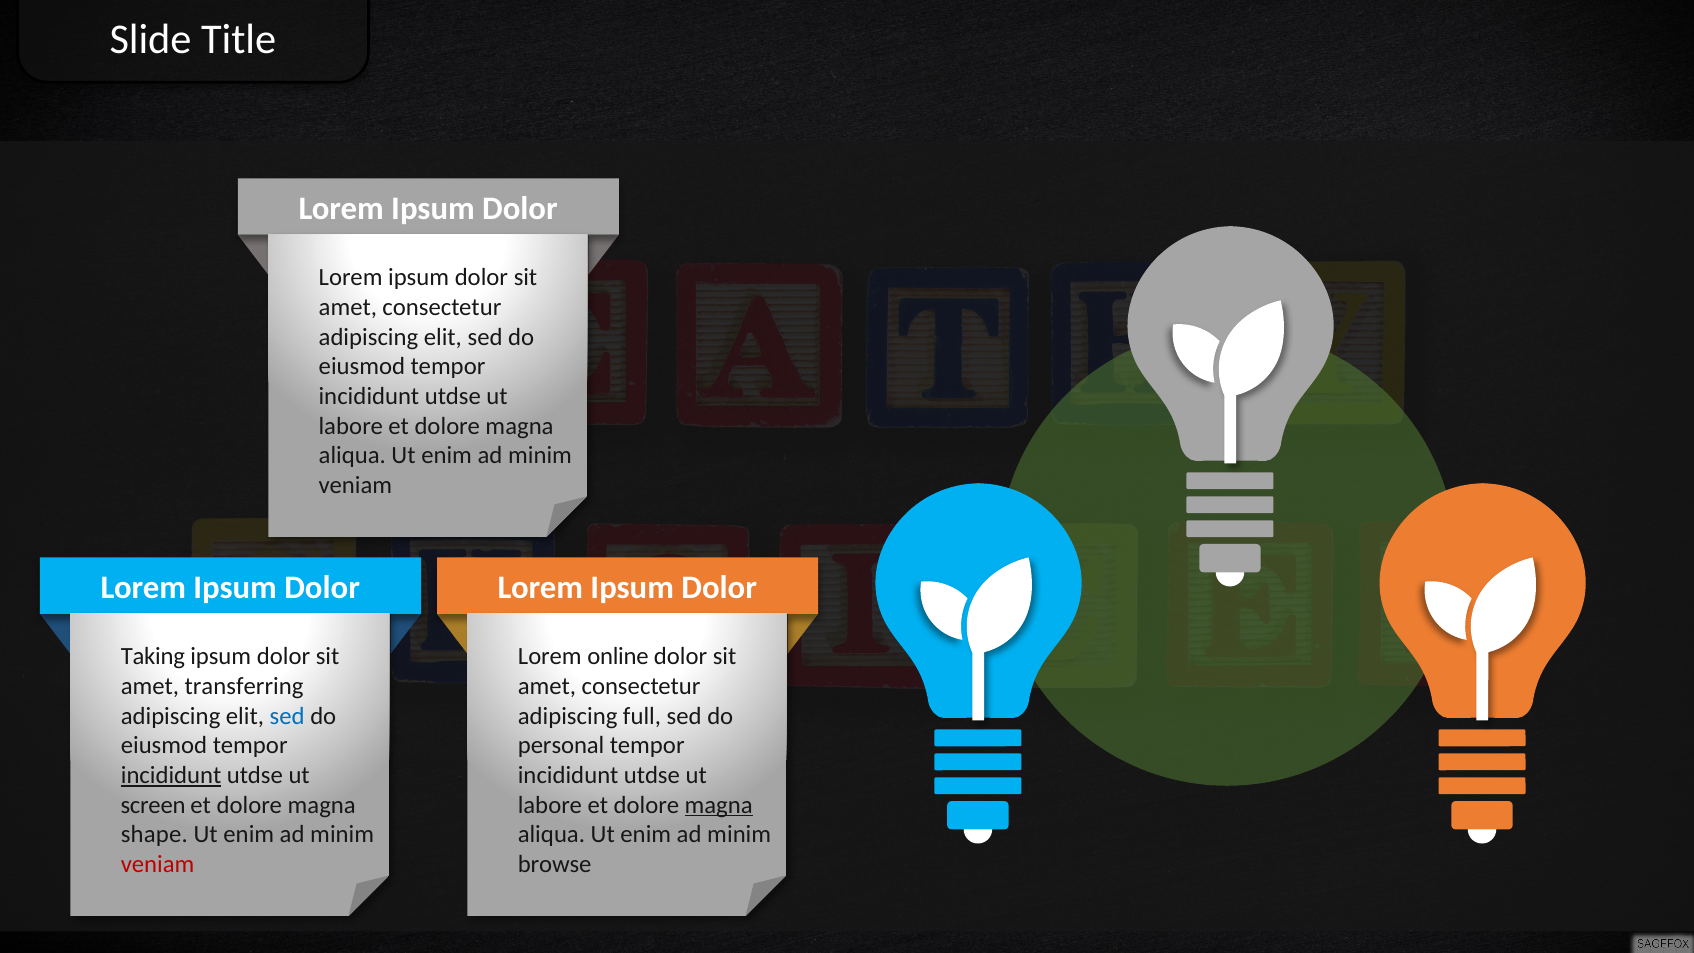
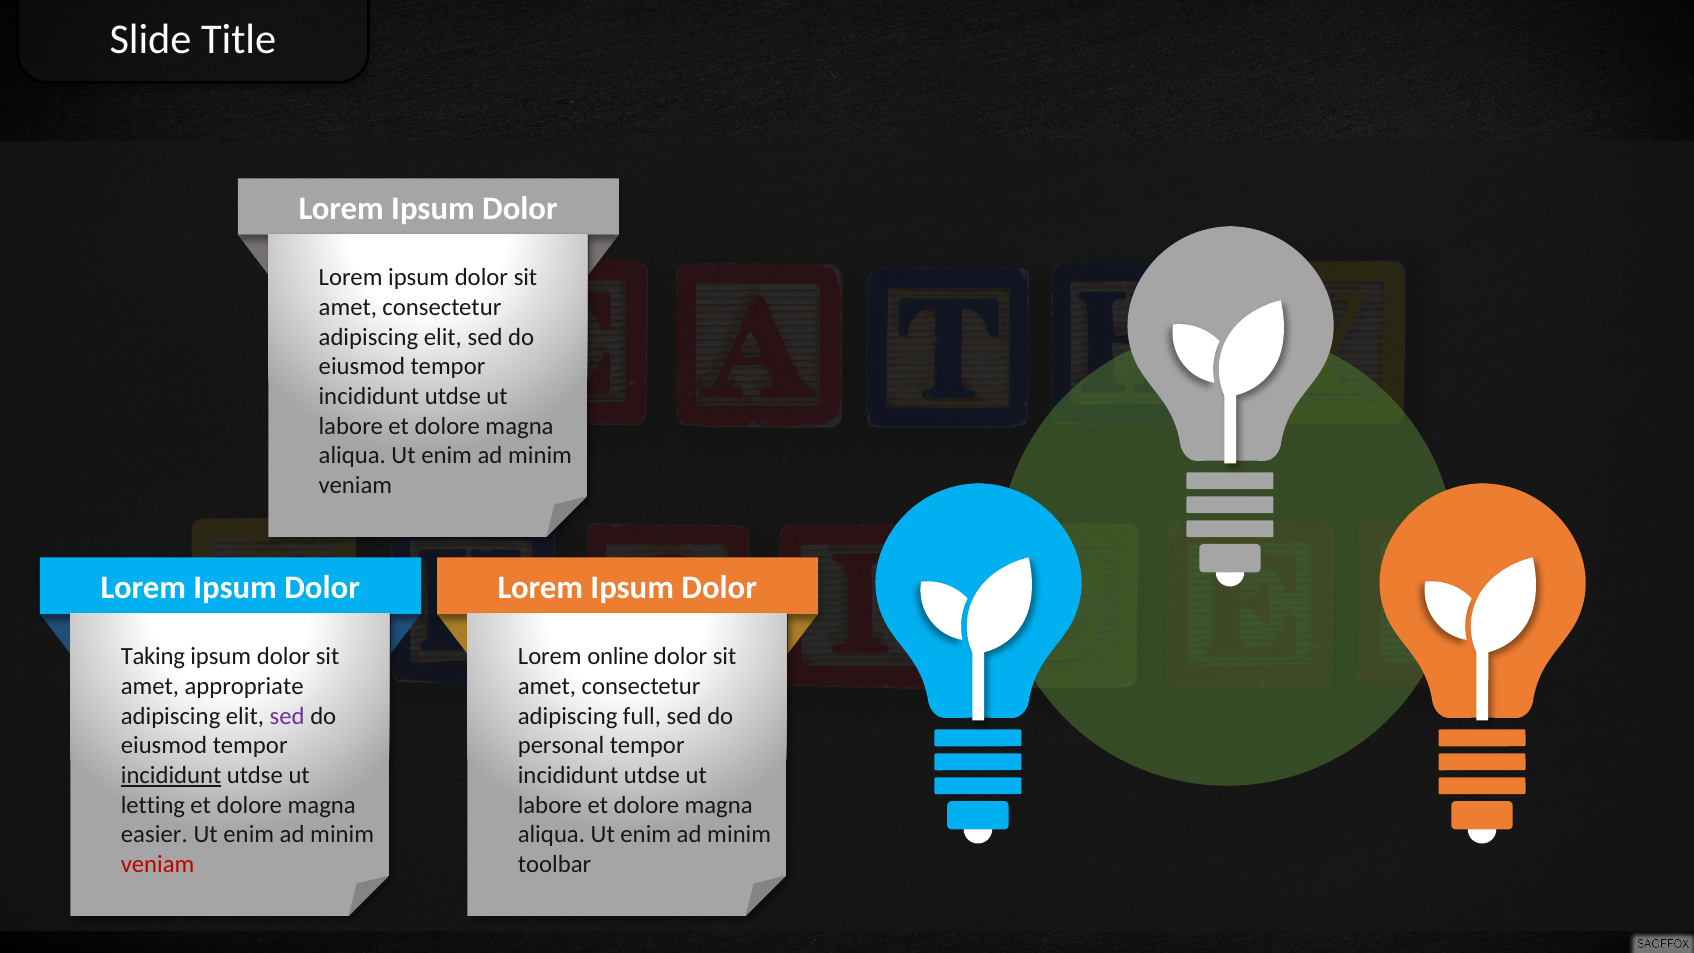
transferring: transferring -> appropriate
sed at (287, 716) colour: blue -> purple
screen: screen -> letting
magna at (719, 805) underline: present -> none
shape: shape -> easier
browse: browse -> toolbar
